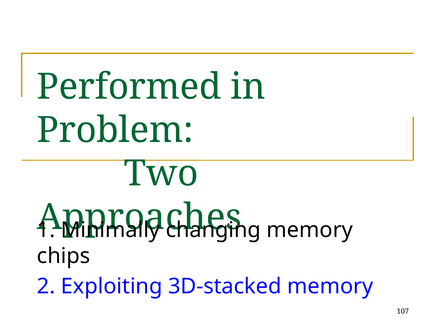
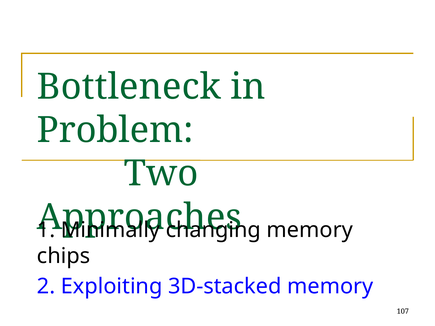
Performed: Performed -> Bottleneck
